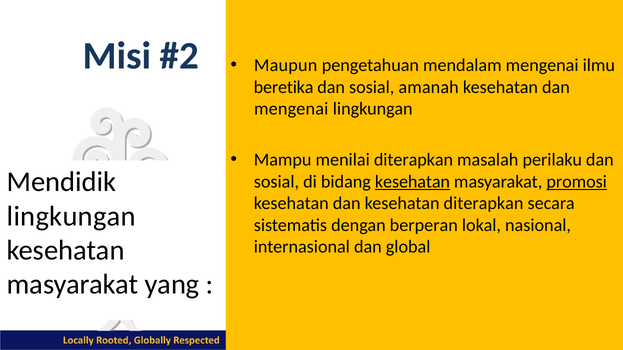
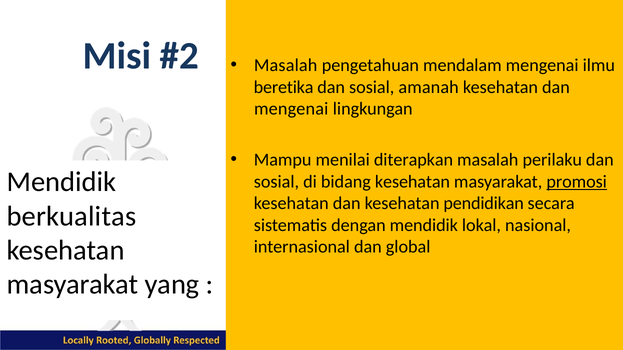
Maupun at (286, 65): Maupun -> Masalah
kesehatan at (412, 182) underline: present -> none
kesehatan diterapkan: diterapkan -> pendidikan
lingkungan at (71, 216): lingkungan -> berkualitas
dengan berperan: berperan -> mendidik
